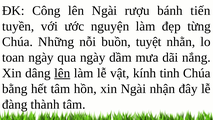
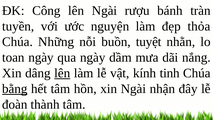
tiến: tiến -> tràn
từng: từng -> thỏa
bằng underline: none -> present
đàng: đàng -> đoàn
